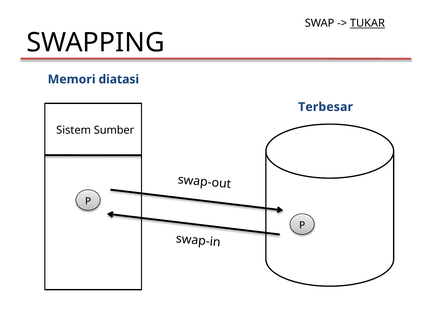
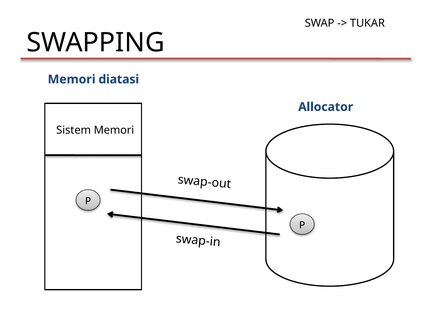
TUKAR underline: present -> none
Terbesar: Terbesar -> Allocator
Sistem Sumber: Sumber -> Memori
